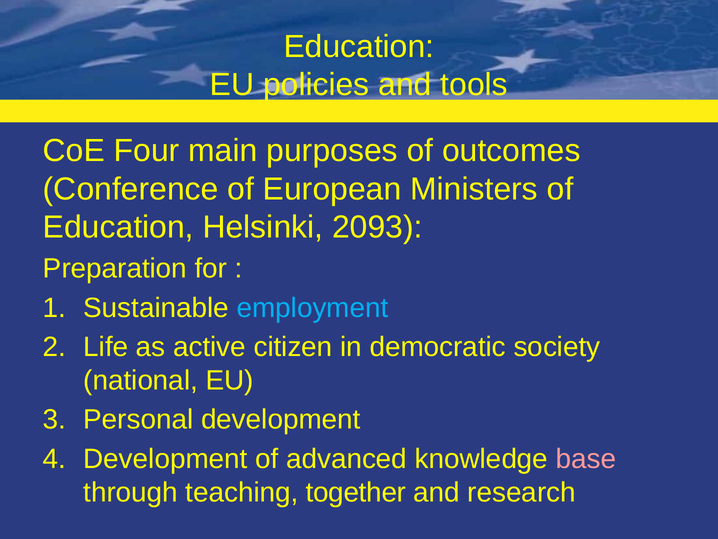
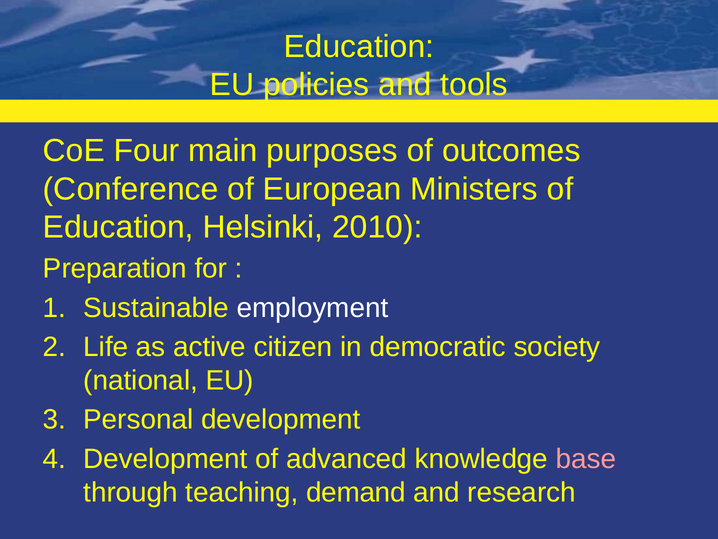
2093: 2093 -> 2010
employment colour: light blue -> white
together: together -> demand
